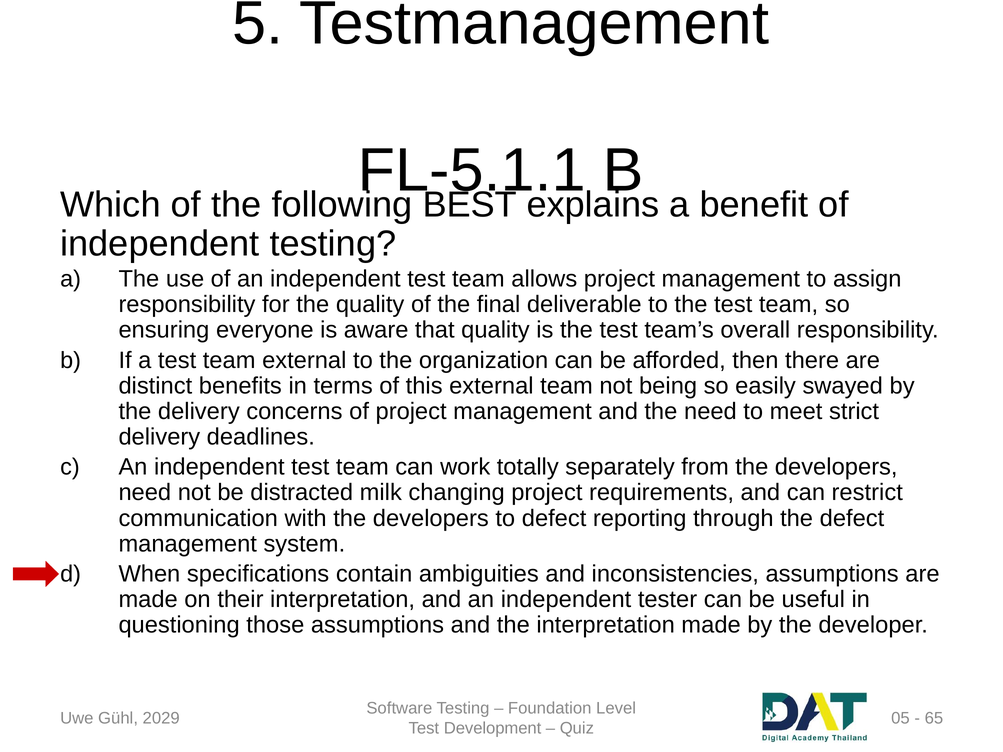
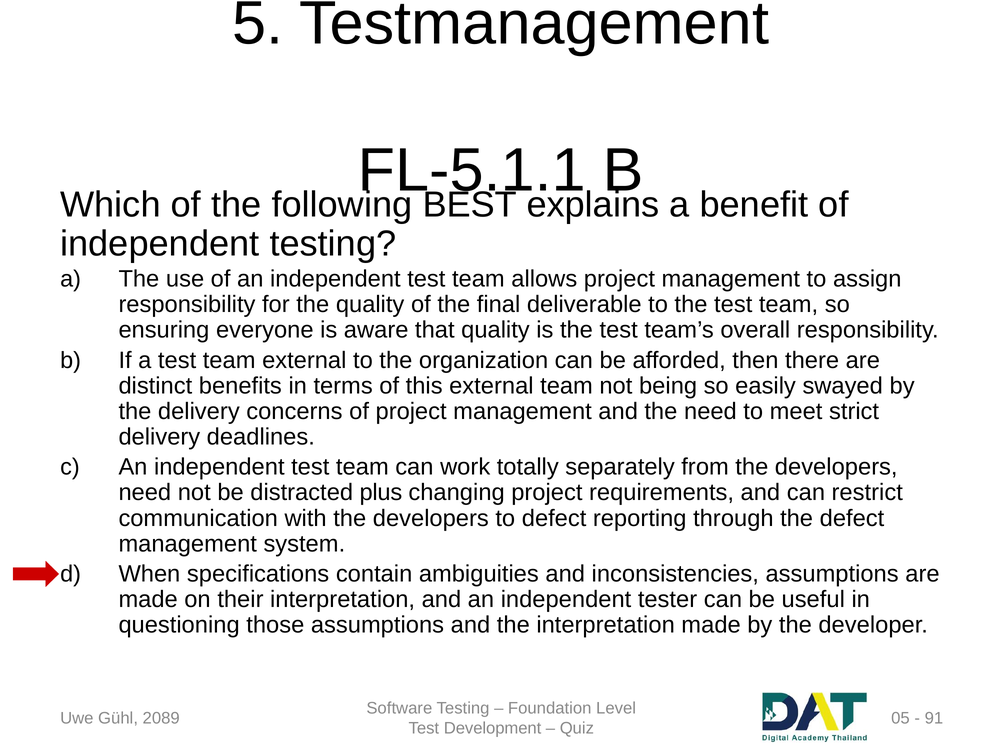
milk: milk -> plus
2029: 2029 -> 2089
65: 65 -> 91
